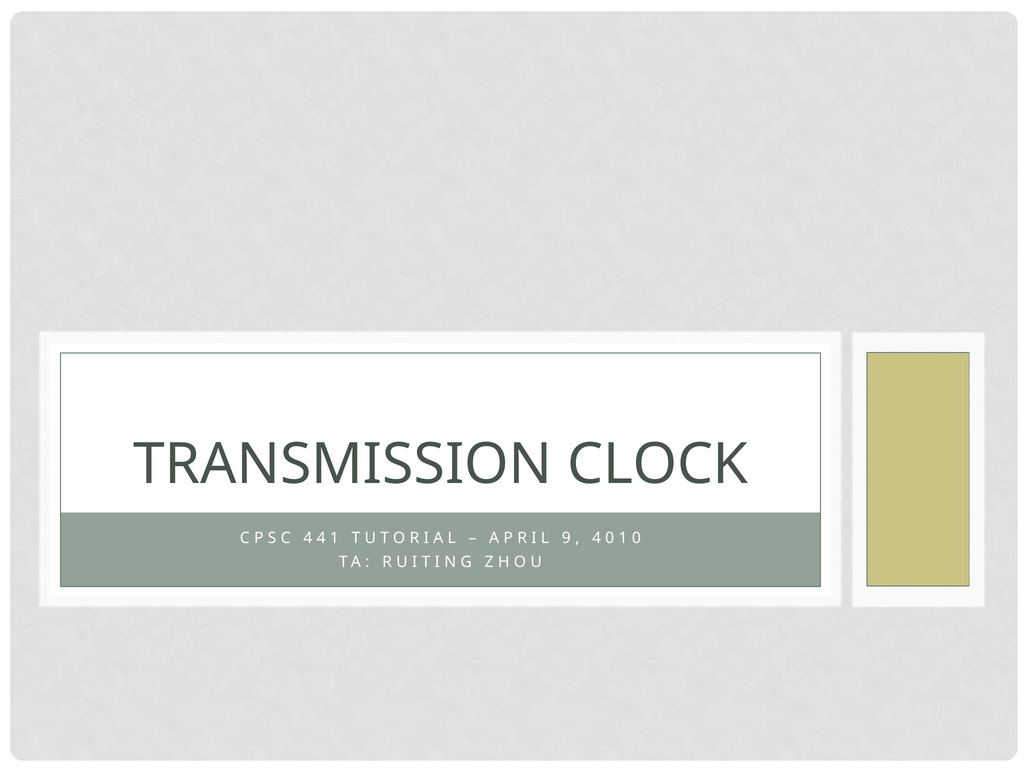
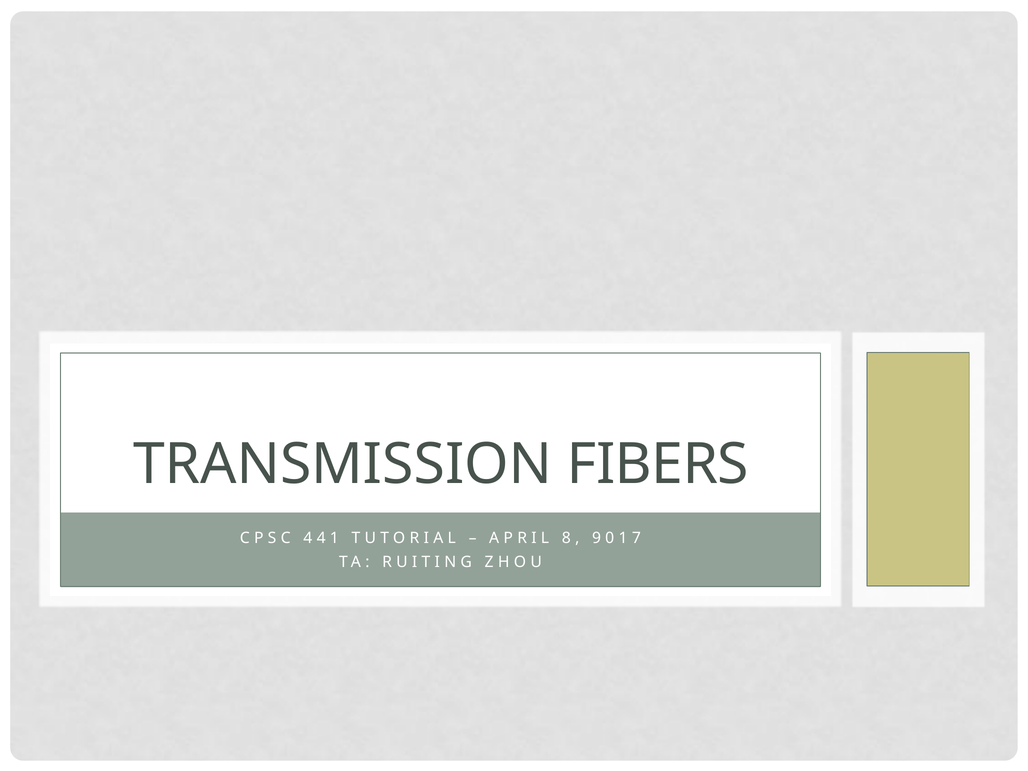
CLOCK: CLOCK -> FIBERS
9: 9 -> 8
4 at (597, 538): 4 -> 9
0 at (636, 538): 0 -> 7
